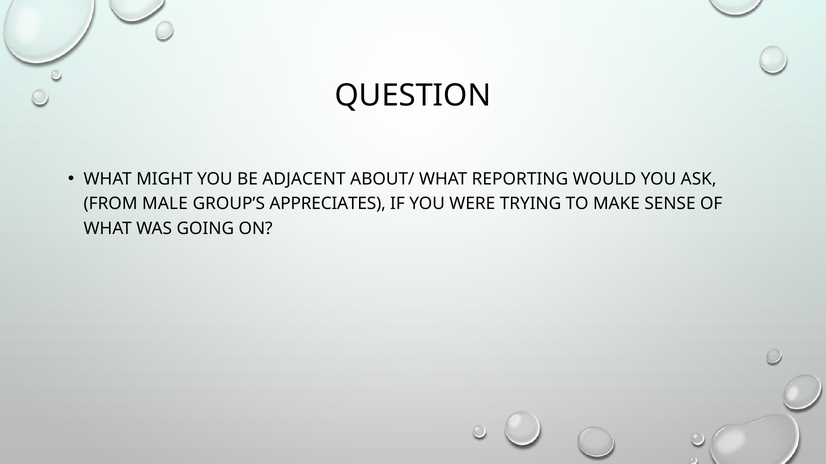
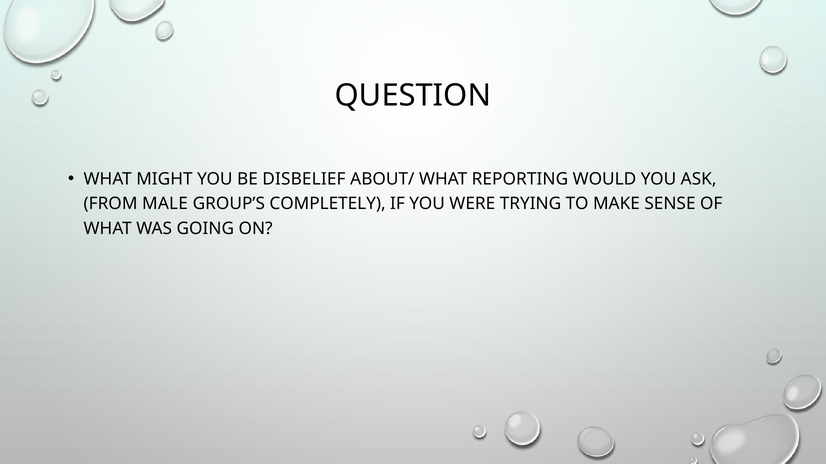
ADJACENT: ADJACENT -> DISBELIEF
APPRECIATES: APPRECIATES -> COMPLETELY
